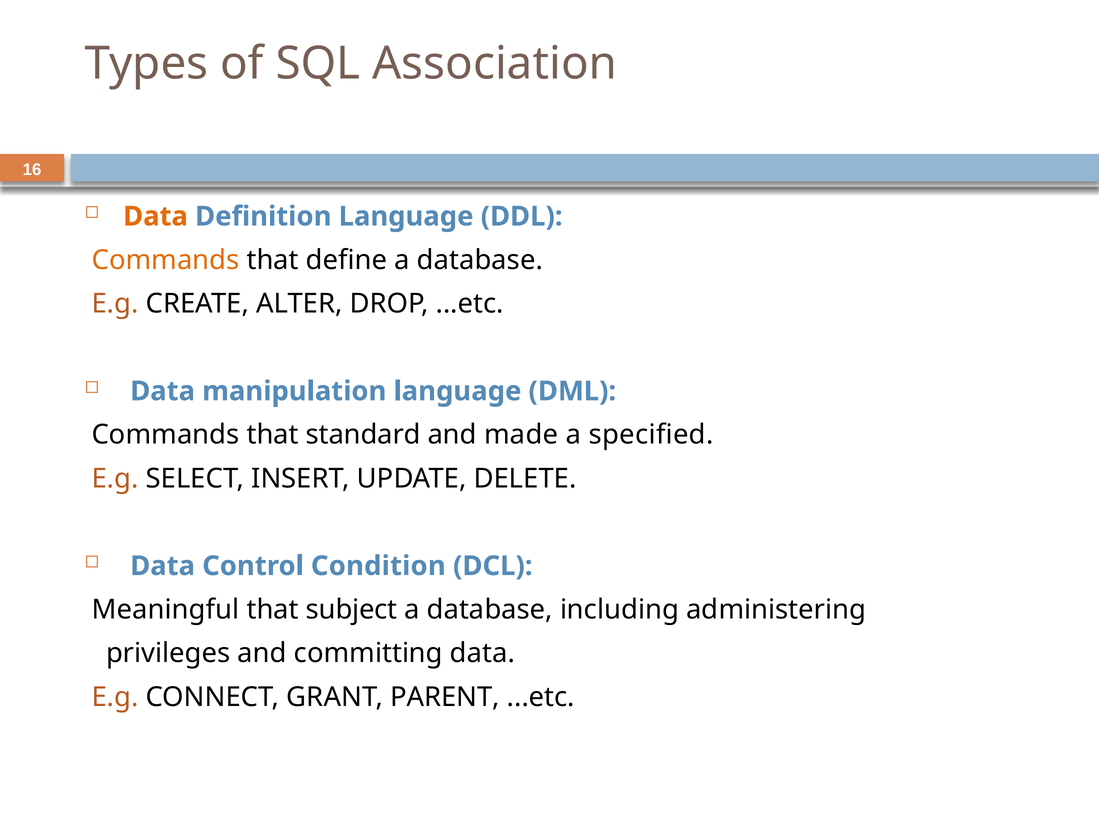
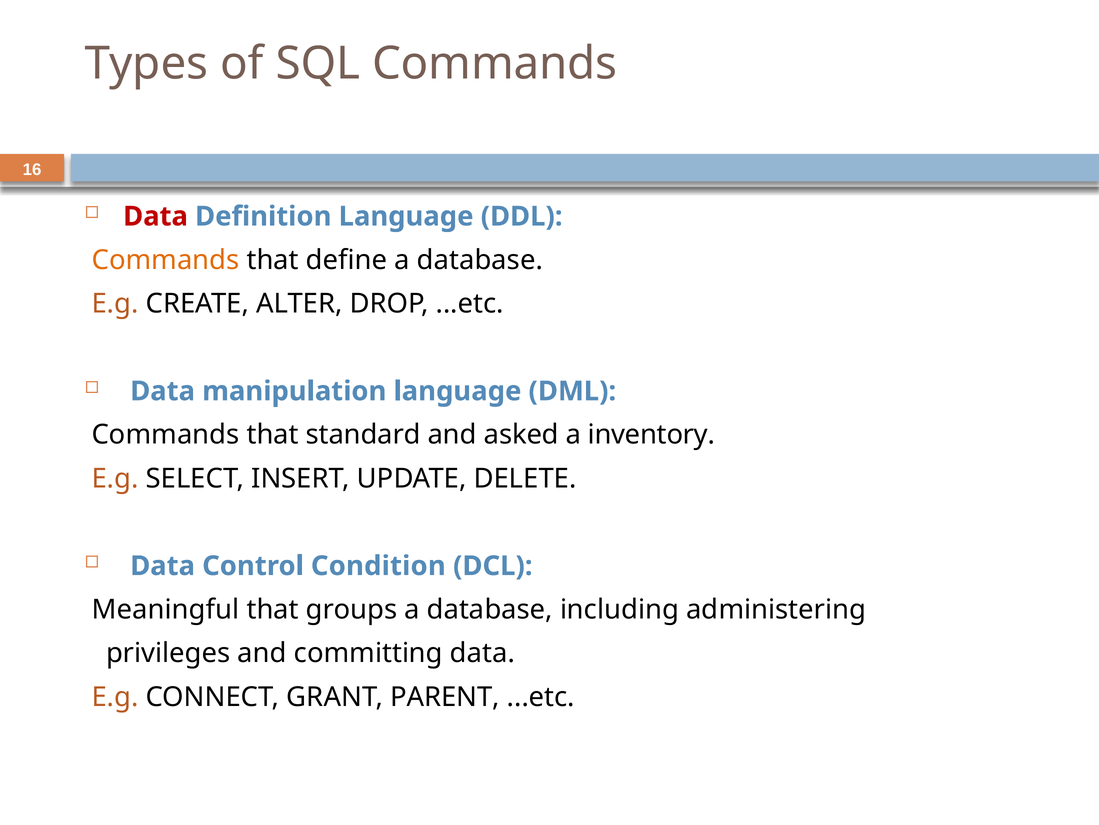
SQL Association: Association -> Commands
Data at (156, 216) colour: orange -> red
made: made -> asked
specified: specified -> inventory
subject: subject -> groups
